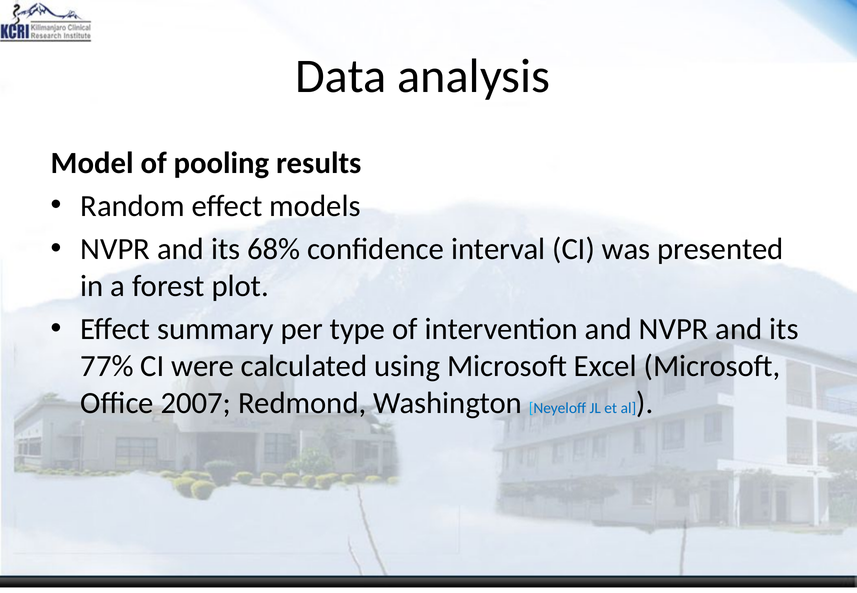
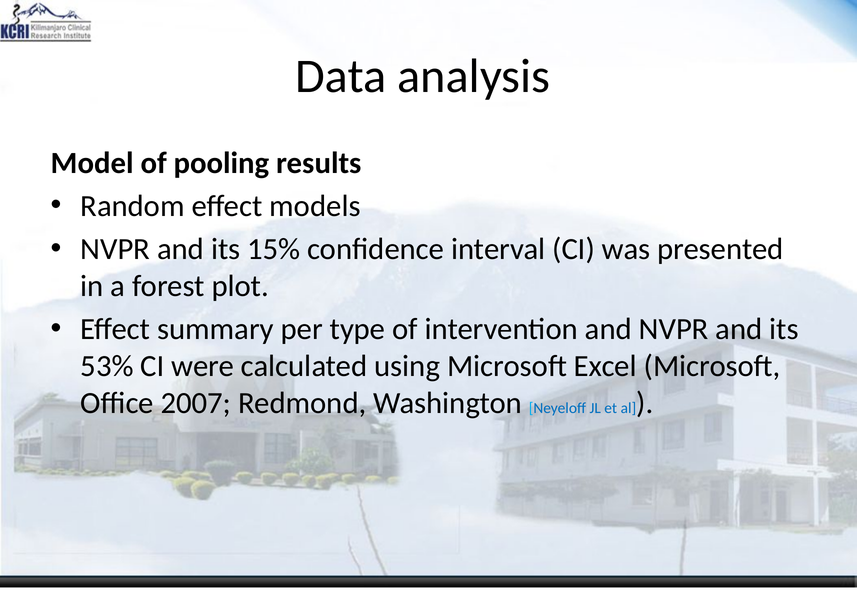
68%: 68% -> 15%
77%: 77% -> 53%
